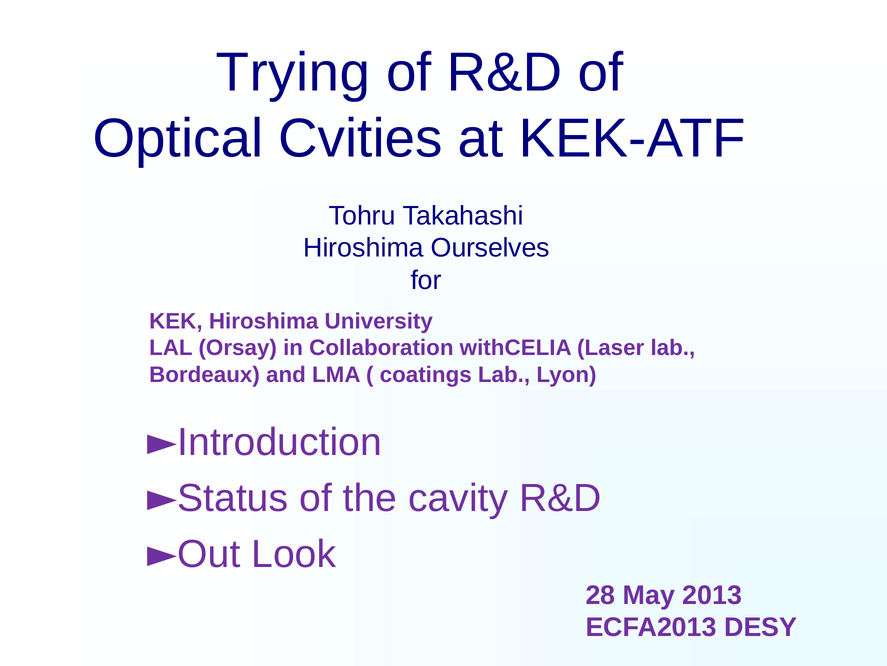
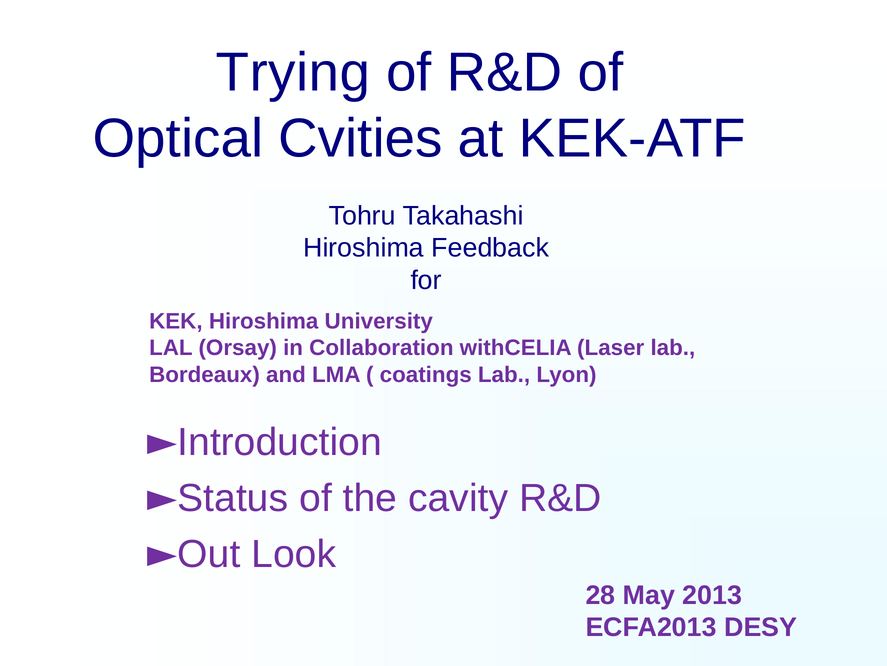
Ourselves: Ourselves -> Feedback
